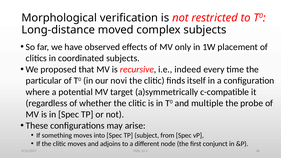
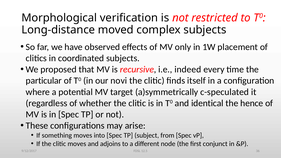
c-compatible: c-compatible -> c-speculated
multiple: multiple -> identical
probe: probe -> hence
